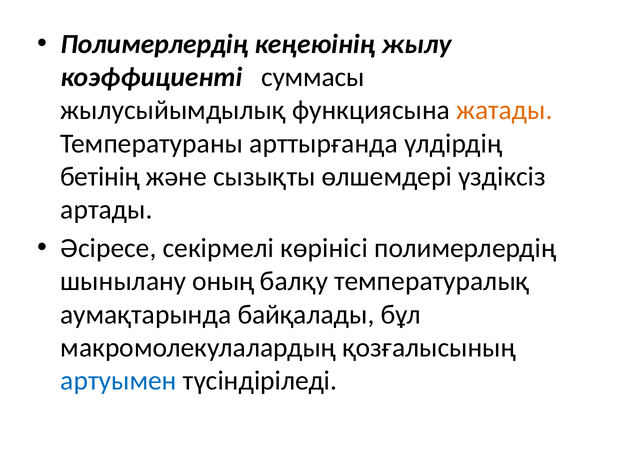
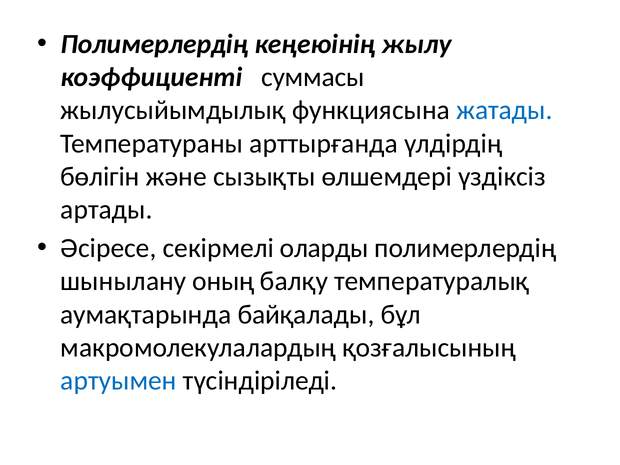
жатады colour: orange -> blue
бетінің: бетінің -> бөлігін
көрінісі: көрінісі -> оларды
